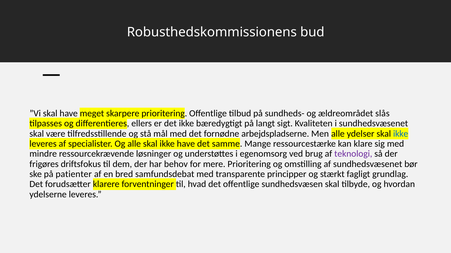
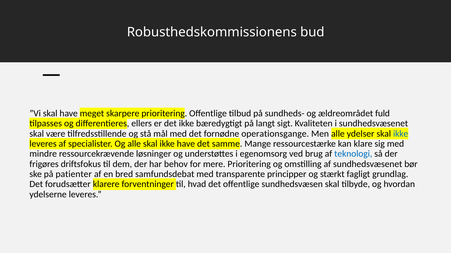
slås: slås -> fuld
arbejdspladserne: arbejdspladserne -> operationsgange
teknologi colour: purple -> blue
